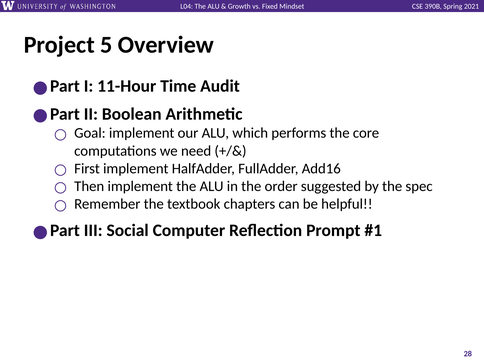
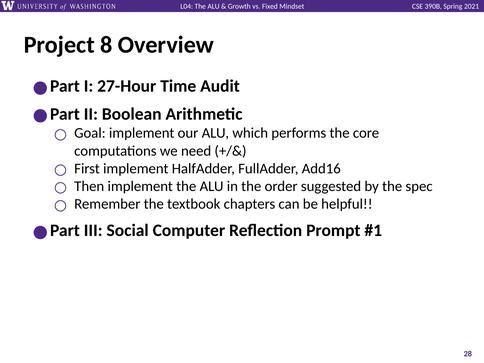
5: 5 -> 8
11-Hour: 11-Hour -> 27-Hour
